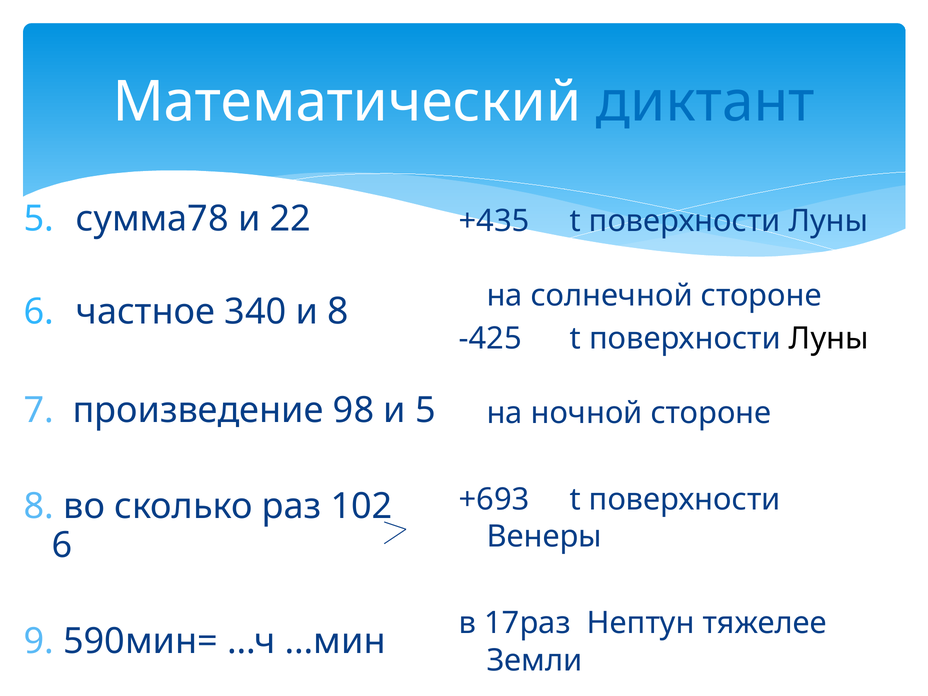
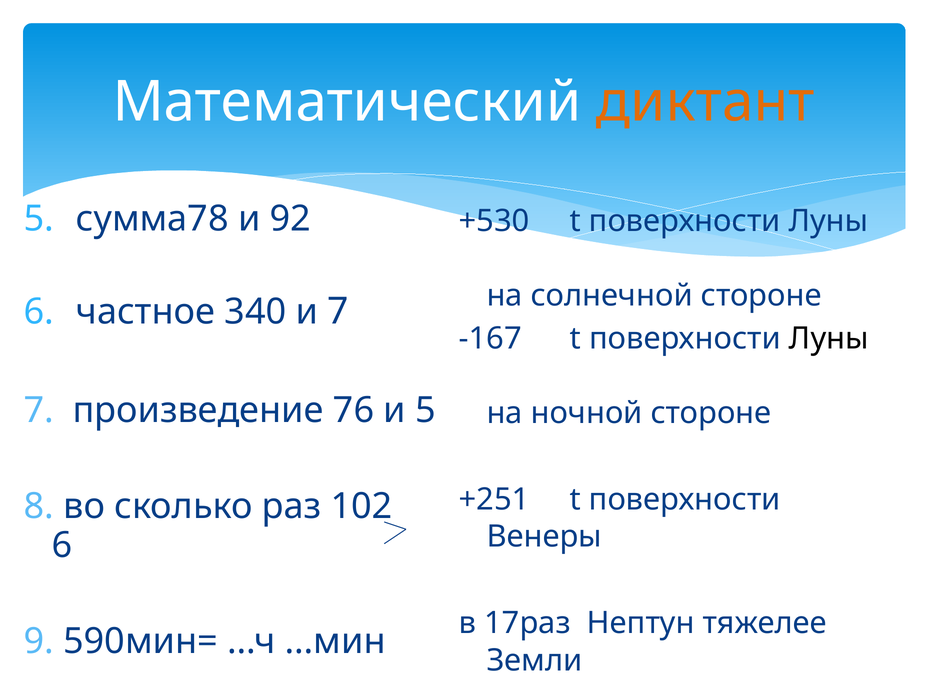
диктант colour: blue -> orange
22: 22 -> 92
+435: +435 -> +530
и 8: 8 -> 7
-425: -425 -> -167
98: 98 -> 76
+693: +693 -> +251
